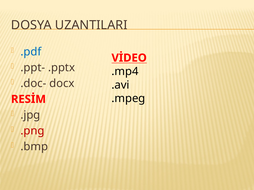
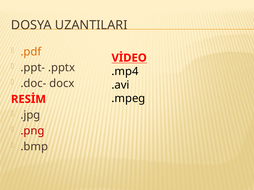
.pdf colour: blue -> orange
